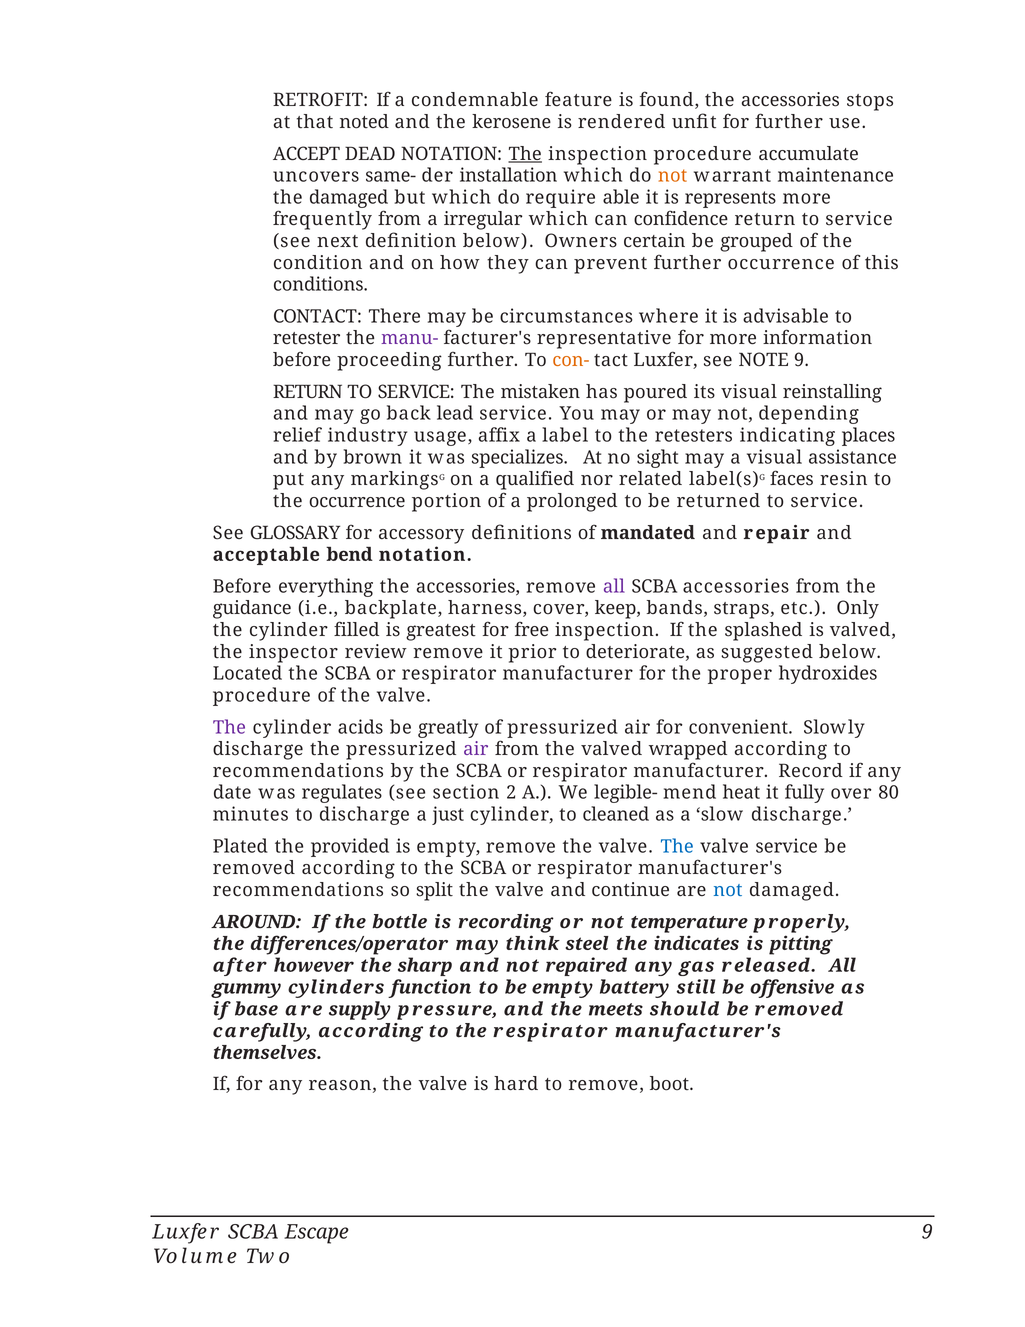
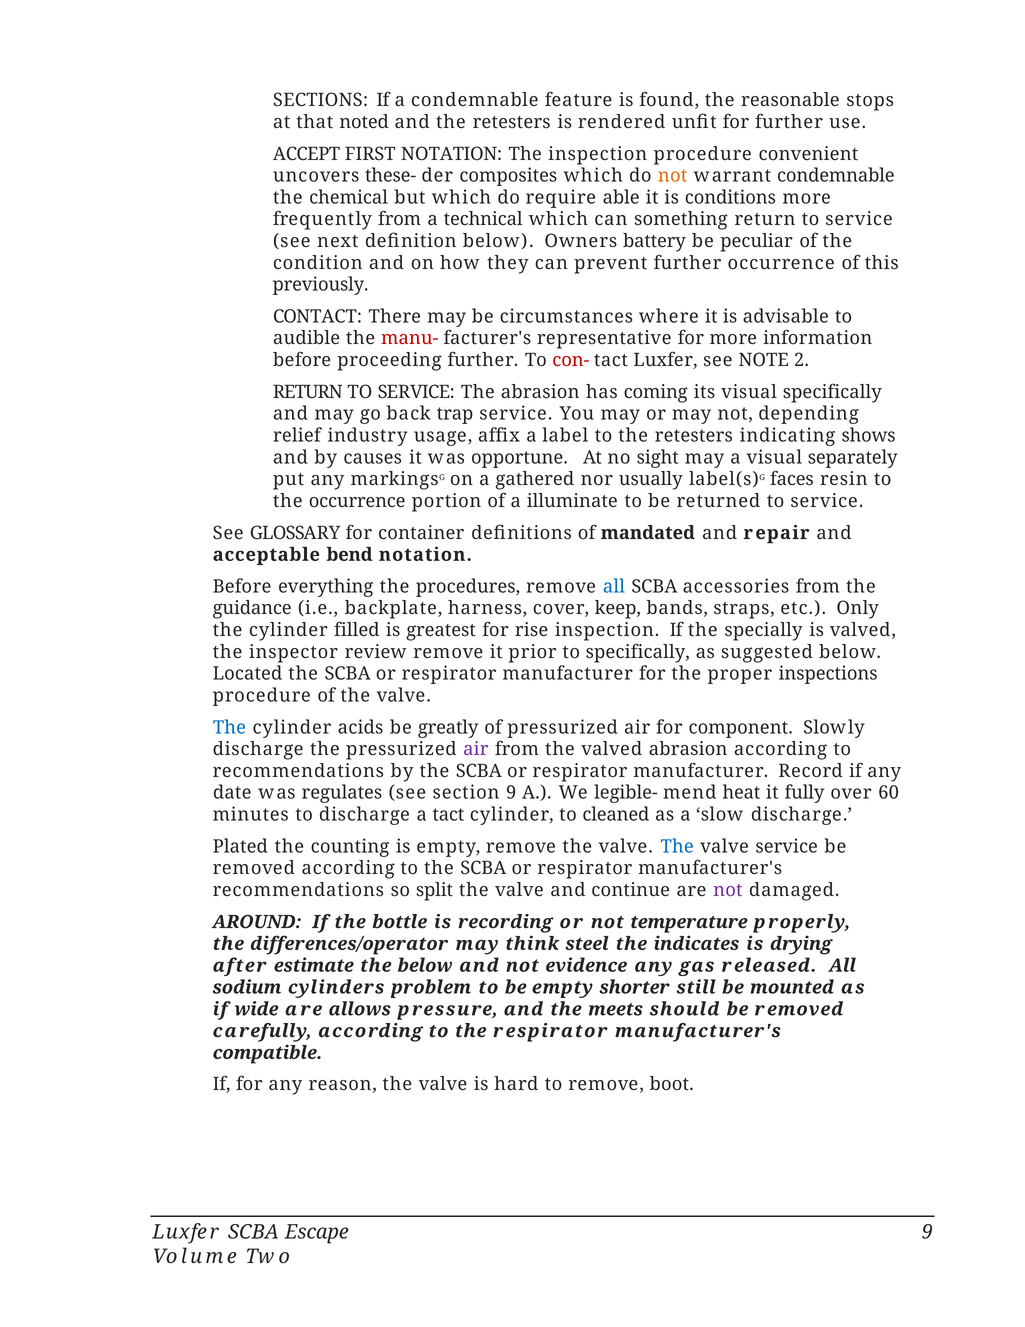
RETROFIT: RETROFIT -> SECTIONS
found the accessories: accessories -> reasonable
and the kerosene: kerosene -> retesters
DEAD: DEAD -> FIRST
The at (525, 154) underline: present -> none
accumulate: accumulate -> convenient
same-: same- -> these-
installation: installation -> composites
warrant maintenance: maintenance -> condemnable
the damaged: damaged -> chemical
represents: represents -> conditions
irregular: irregular -> technical
confidence: confidence -> something
certain: certain -> battery
grouped: grouped -> peculiar
conditions: conditions -> previously
retester: retester -> audible
manu- colour: purple -> red
con- colour: orange -> red
NOTE 9: 9 -> 2
The mistaken: mistaken -> abrasion
poured: poured -> coming
visual reinstalling: reinstalling -> specifically
lead: lead -> trap
places: places -> shows
brown: brown -> causes
specializes: specializes -> opportune
assistance: assistance -> separately
qualified: qualified -> gathered
related: related -> usually
prolonged: prolonged -> illuminate
accessory: accessory -> container
accessories at (468, 586): accessories -> procedures
all at (614, 586) colour: purple -> blue
free: free -> rise
splashed: splashed -> specially
to deteriorate: deteriorate -> specifically
hydroxides: hydroxides -> inspections
The at (229, 727) colour: purple -> blue
convenient: convenient -> component
valved wrapped: wrapped -> abrasion
section 2: 2 -> 9
80: 80 -> 60
a just: just -> tact
provided: provided -> counting
not at (728, 890) colour: blue -> purple
pitting: pitting -> drying
however: however -> estimate
the sharp: sharp -> below
repaired: repaired -> evidence
gummy: gummy -> sodium
function: function -> problem
battery: battery -> shorter
offensive: offensive -> mounted
base: base -> wide
supply: supply -> allows
themselves: themselves -> compatible
